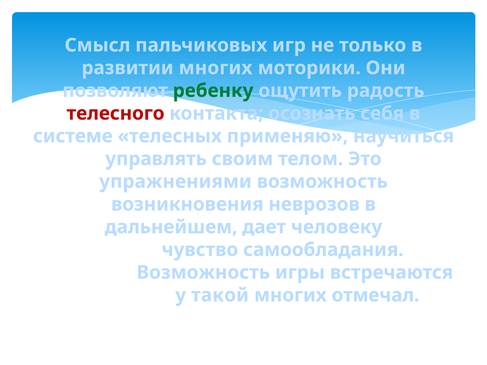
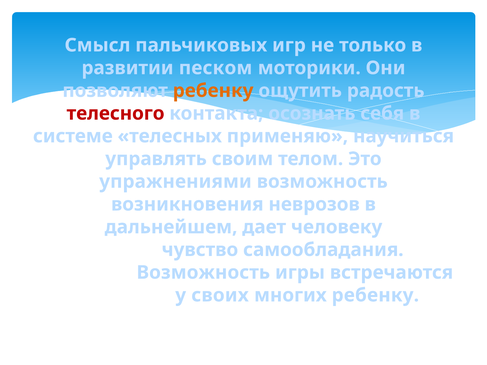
развитии многих: многих -> песком
ребенку at (213, 91) colour: green -> orange
такой: такой -> своих
многих отмечал: отмечал -> ребенку
